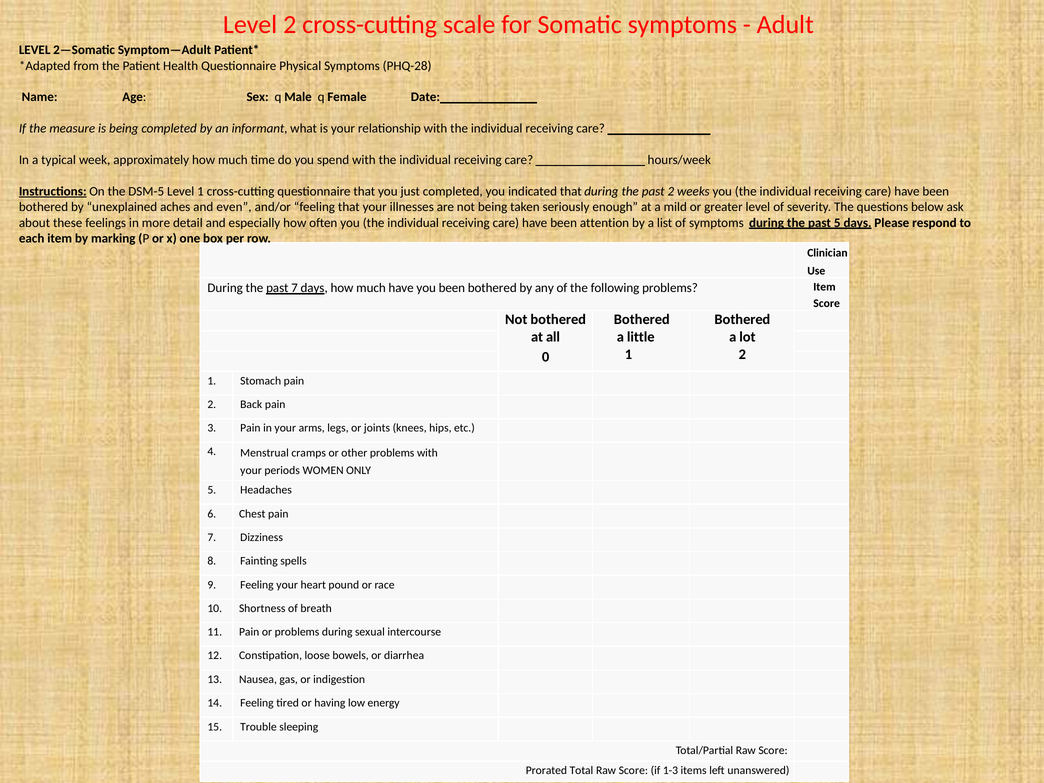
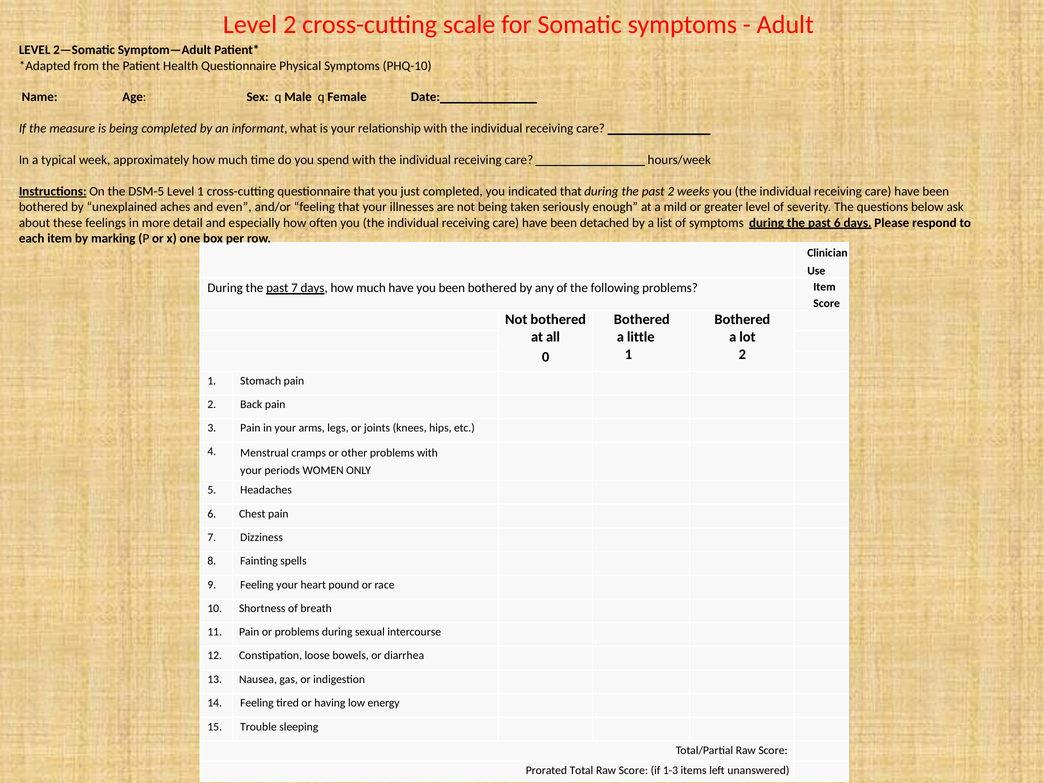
PHQ-28: PHQ-28 -> PHQ-10
attention: attention -> detached
past 5: 5 -> 6
